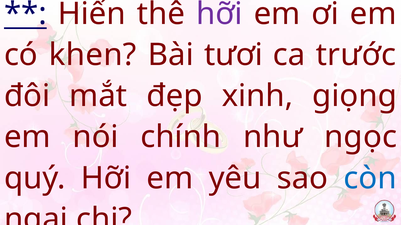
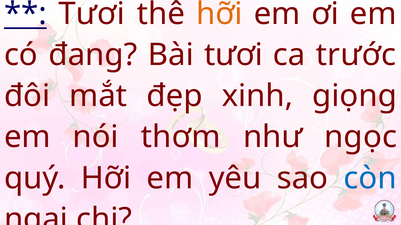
Hiến at (92, 14): Hiến -> Tươi
hỡi at (219, 14) colour: purple -> orange
khen: khen -> đang
chính: chính -> thơm
